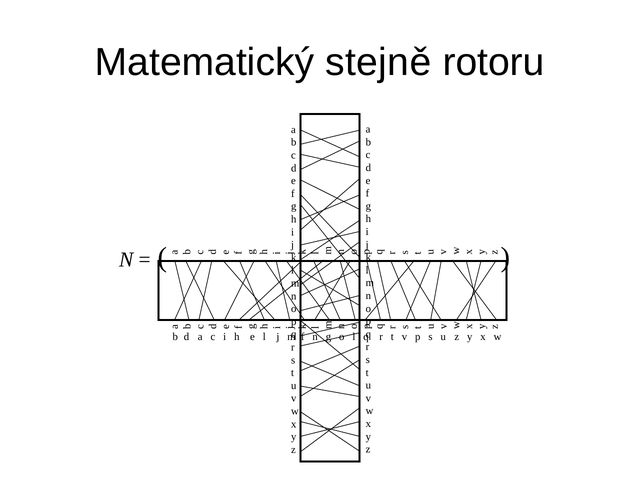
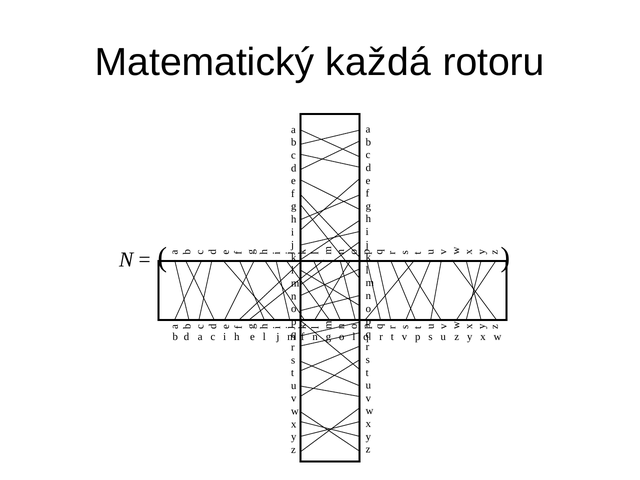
stejně: stejně -> každá
